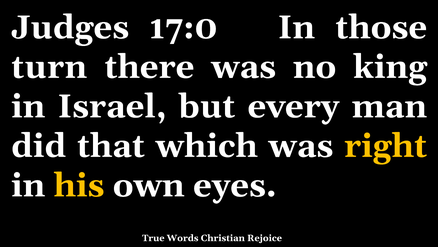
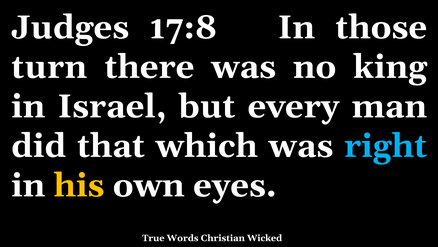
17:0: 17:0 -> 17:8
right colour: yellow -> light blue
Rejoice: Rejoice -> Wicked
